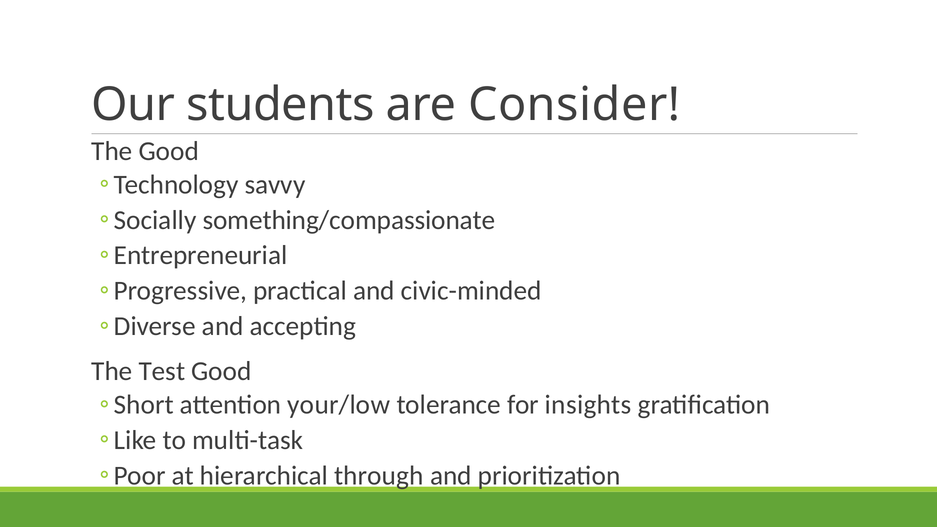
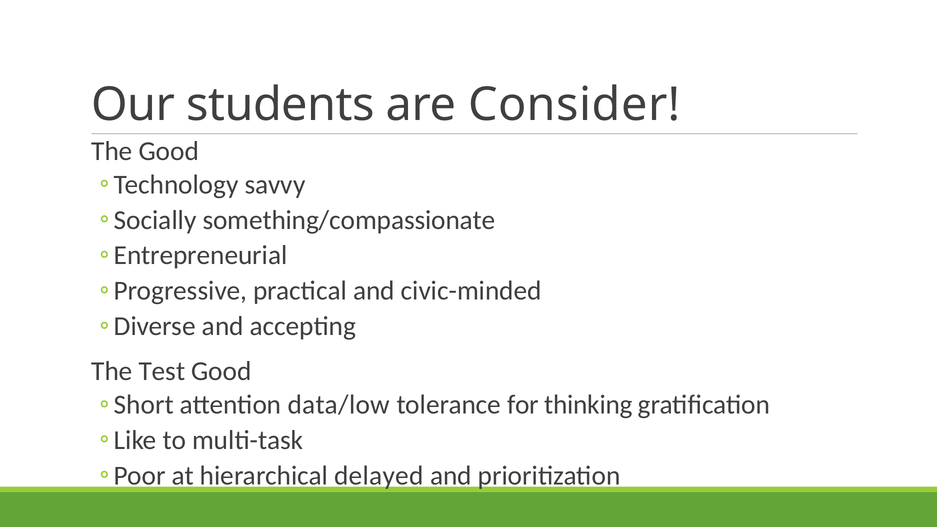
your/low: your/low -> data/low
insights: insights -> thinking
through: through -> delayed
